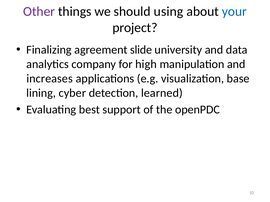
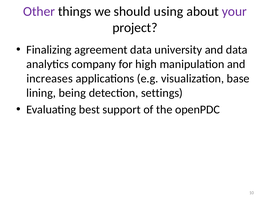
your colour: blue -> purple
agreement slide: slide -> data
cyber: cyber -> being
learned: learned -> settings
